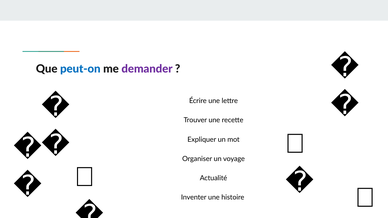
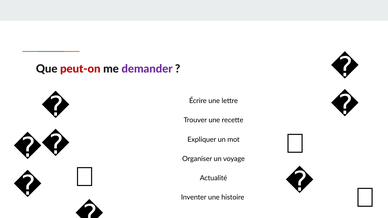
peut-on colour: blue -> red
